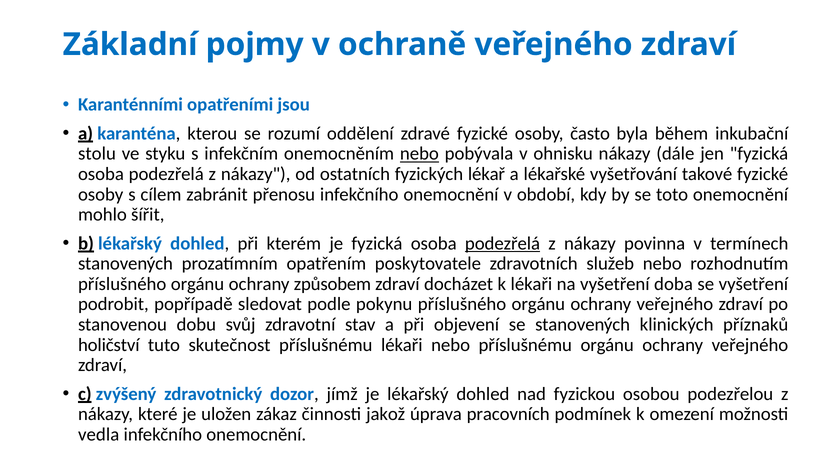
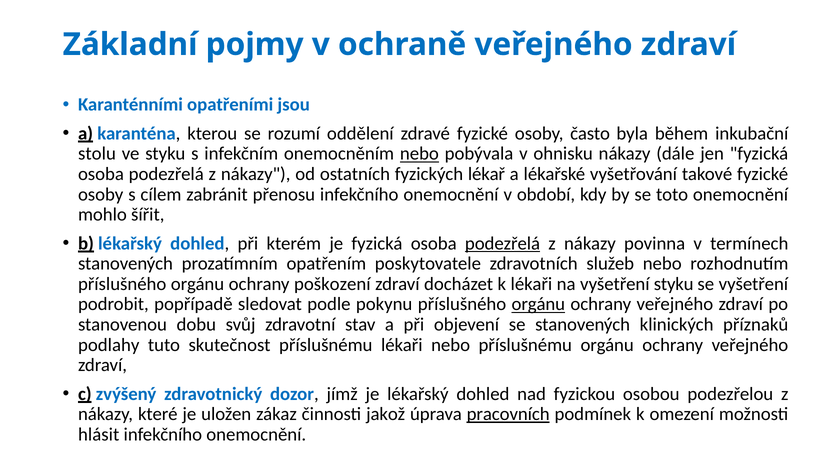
způsobem: způsobem -> poškození
vyšetření doba: doba -> styku
orgánu at (538, 304) underline: none -> present
holičství: holičství -> podlahy
pracovních underline: none -> present
vedla: vedla -> hlásit
